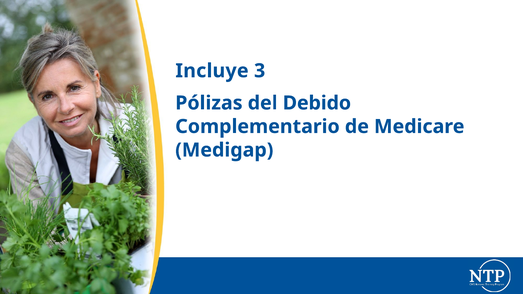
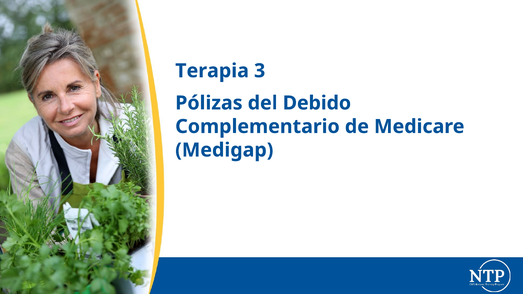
Incluye: Incluye -> Terapia
